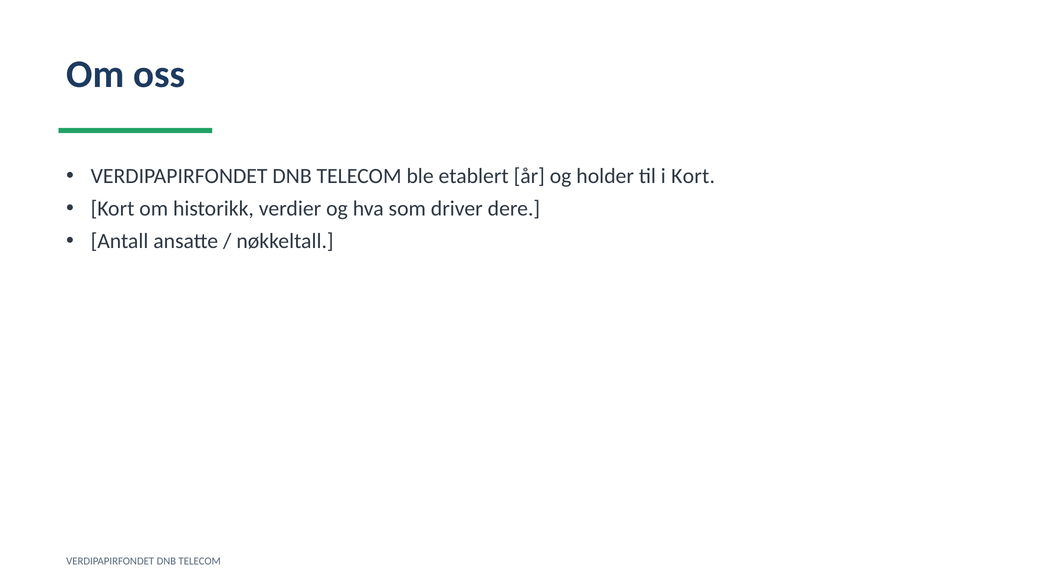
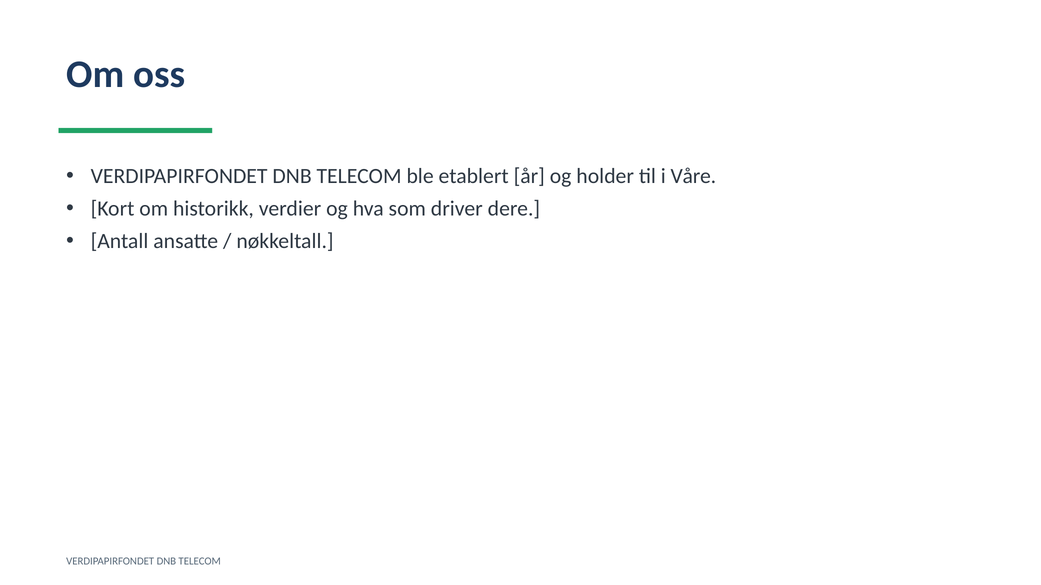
i Kort: Kort -> Våre
